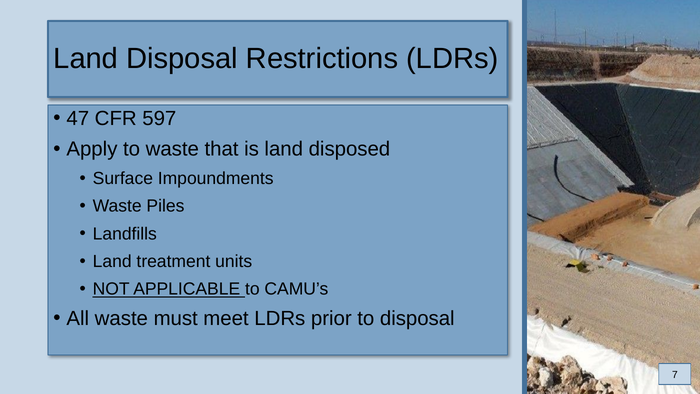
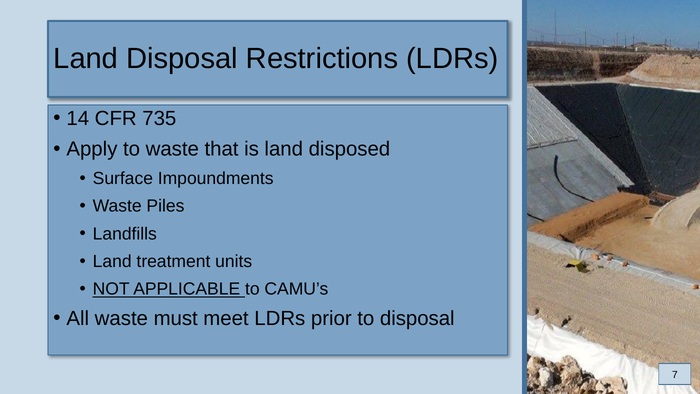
47: 47 -> 14
597: 597 -> 735
